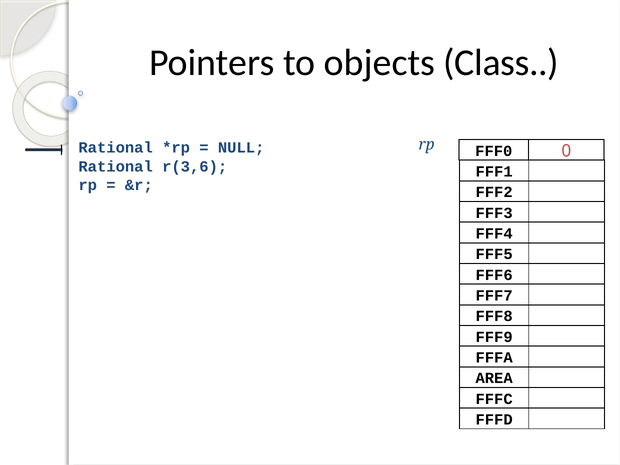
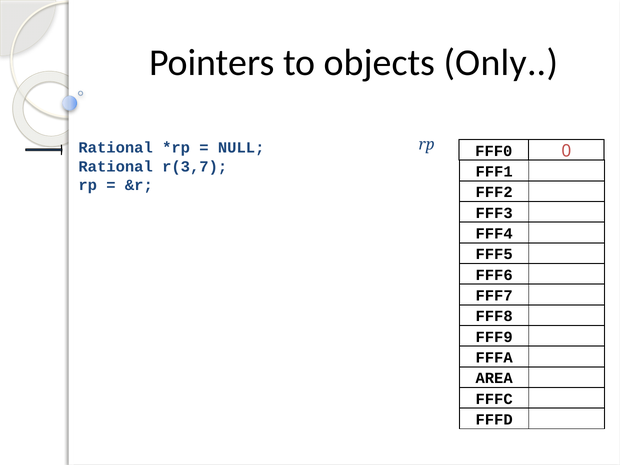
Class: Class -> Only
r(3,6: r(3,6 -> r(3,7
